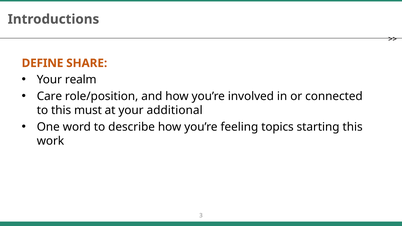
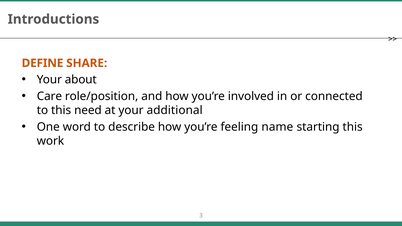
realm: realm -> about
must: must -> need
topics: topics -> name
